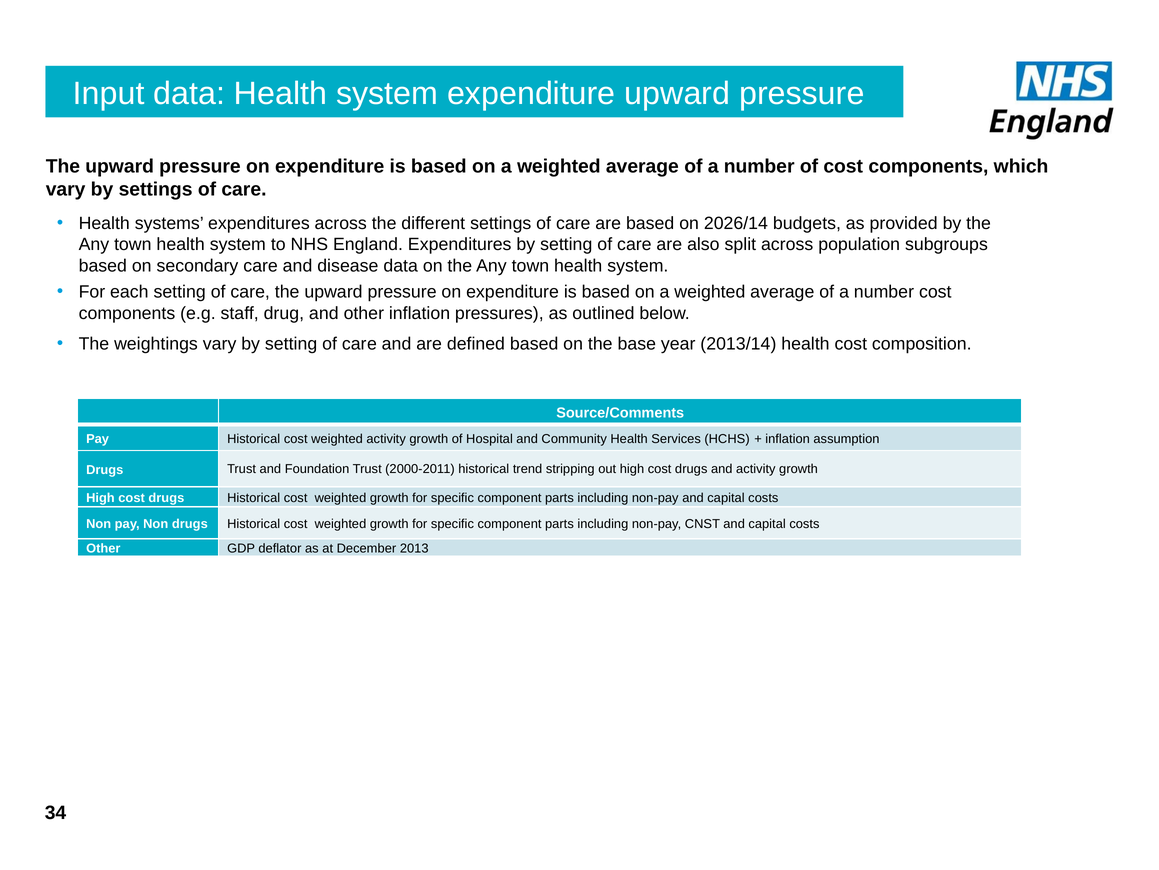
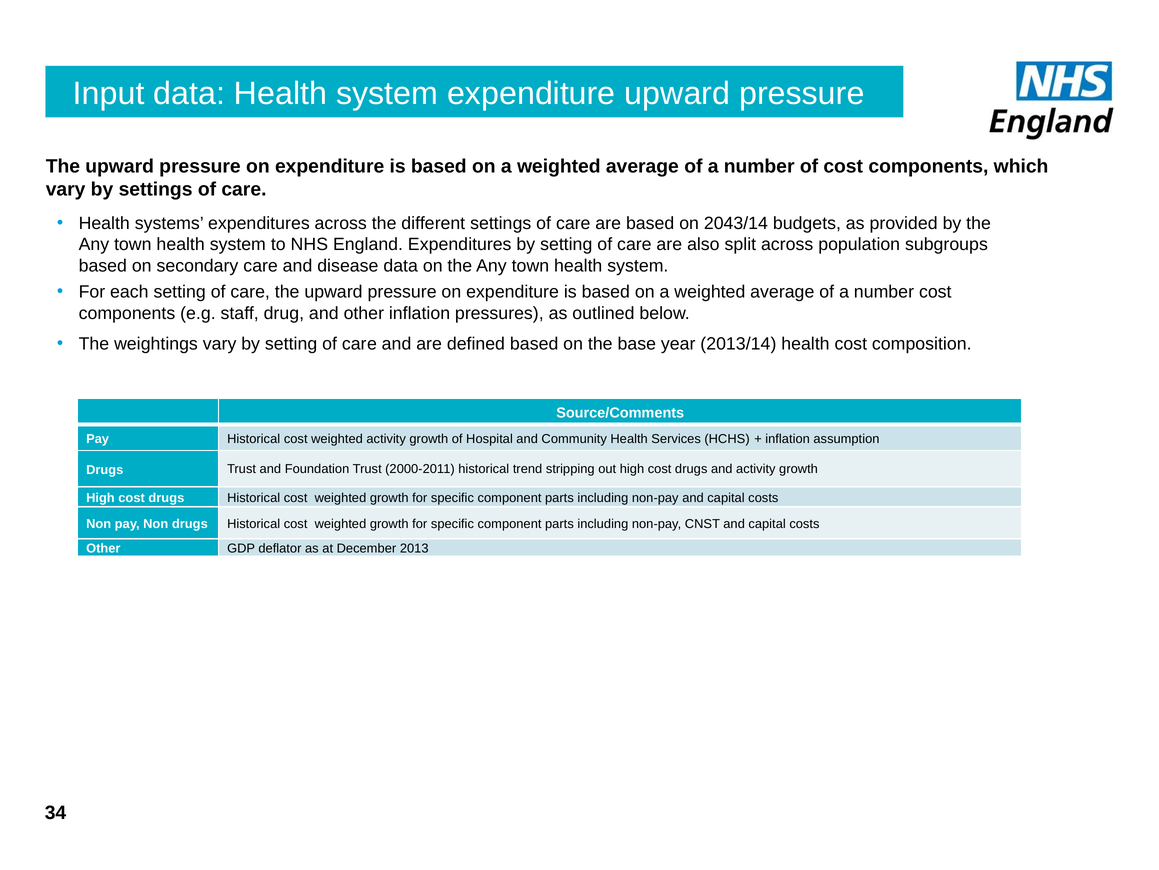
2026/14: 2026/14 -> 2043/14
